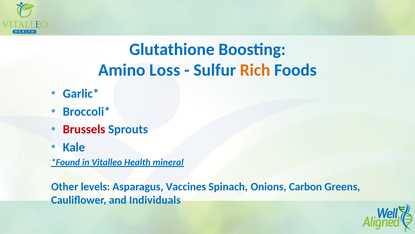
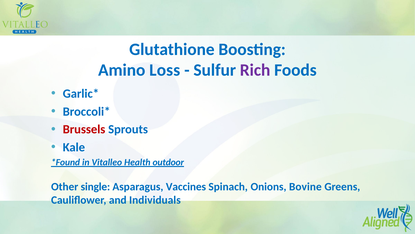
Rich colour: orange -> purple
mineral: mineral -> outdoor
levels: levels -> single
Carbon: Carbon -> Bovine
